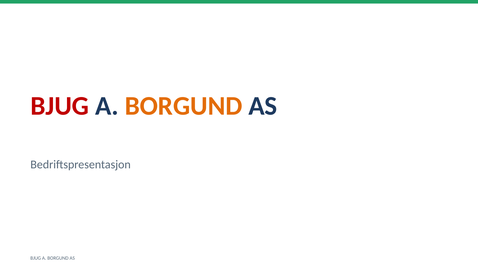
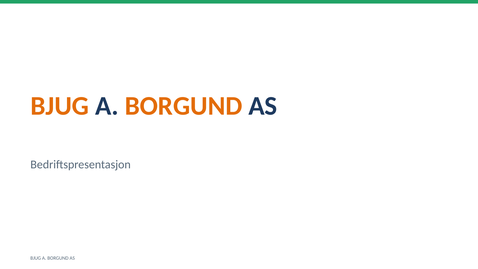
BJUG at (60, 106) colour: red -> orange
